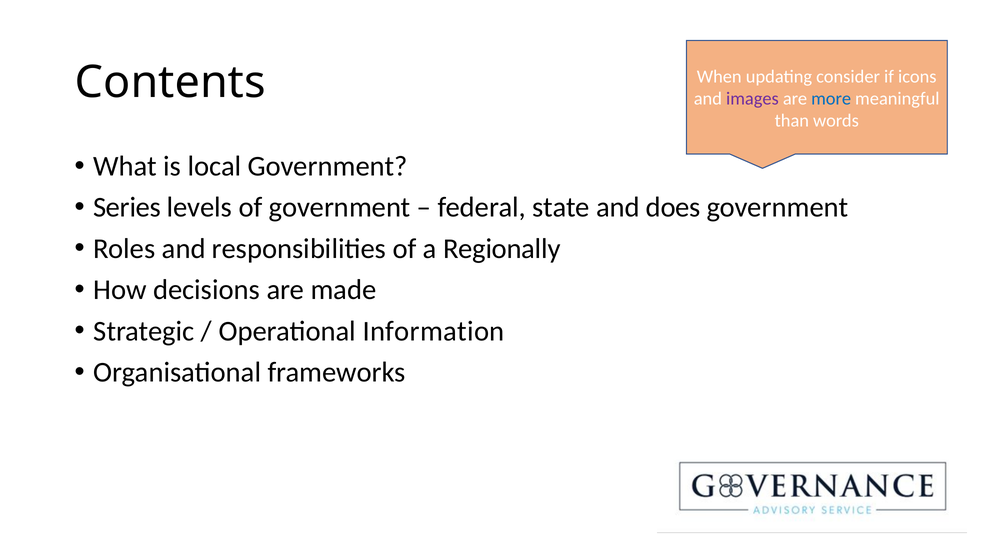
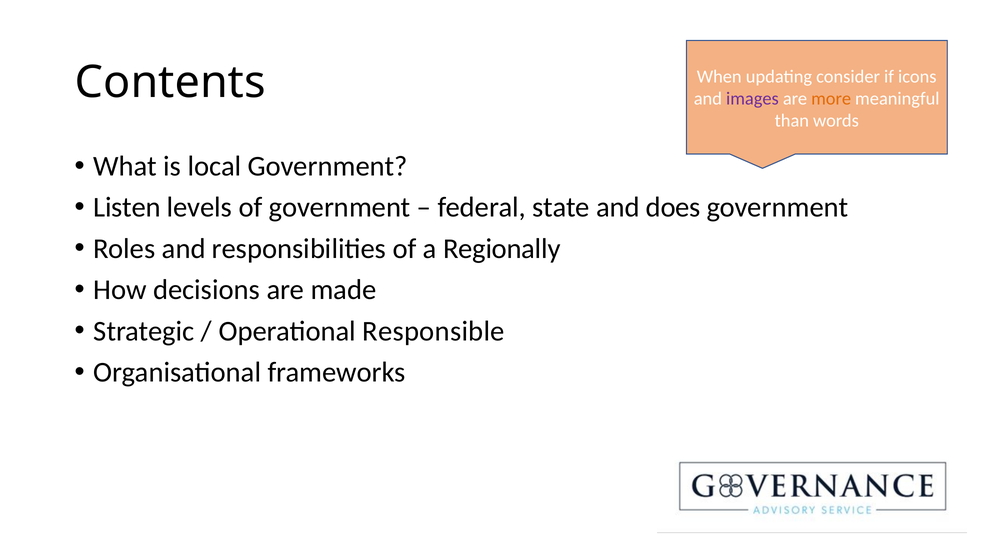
more colour: blue -> orange
Series: Series -> Listen
Information: Information -> Responsible
